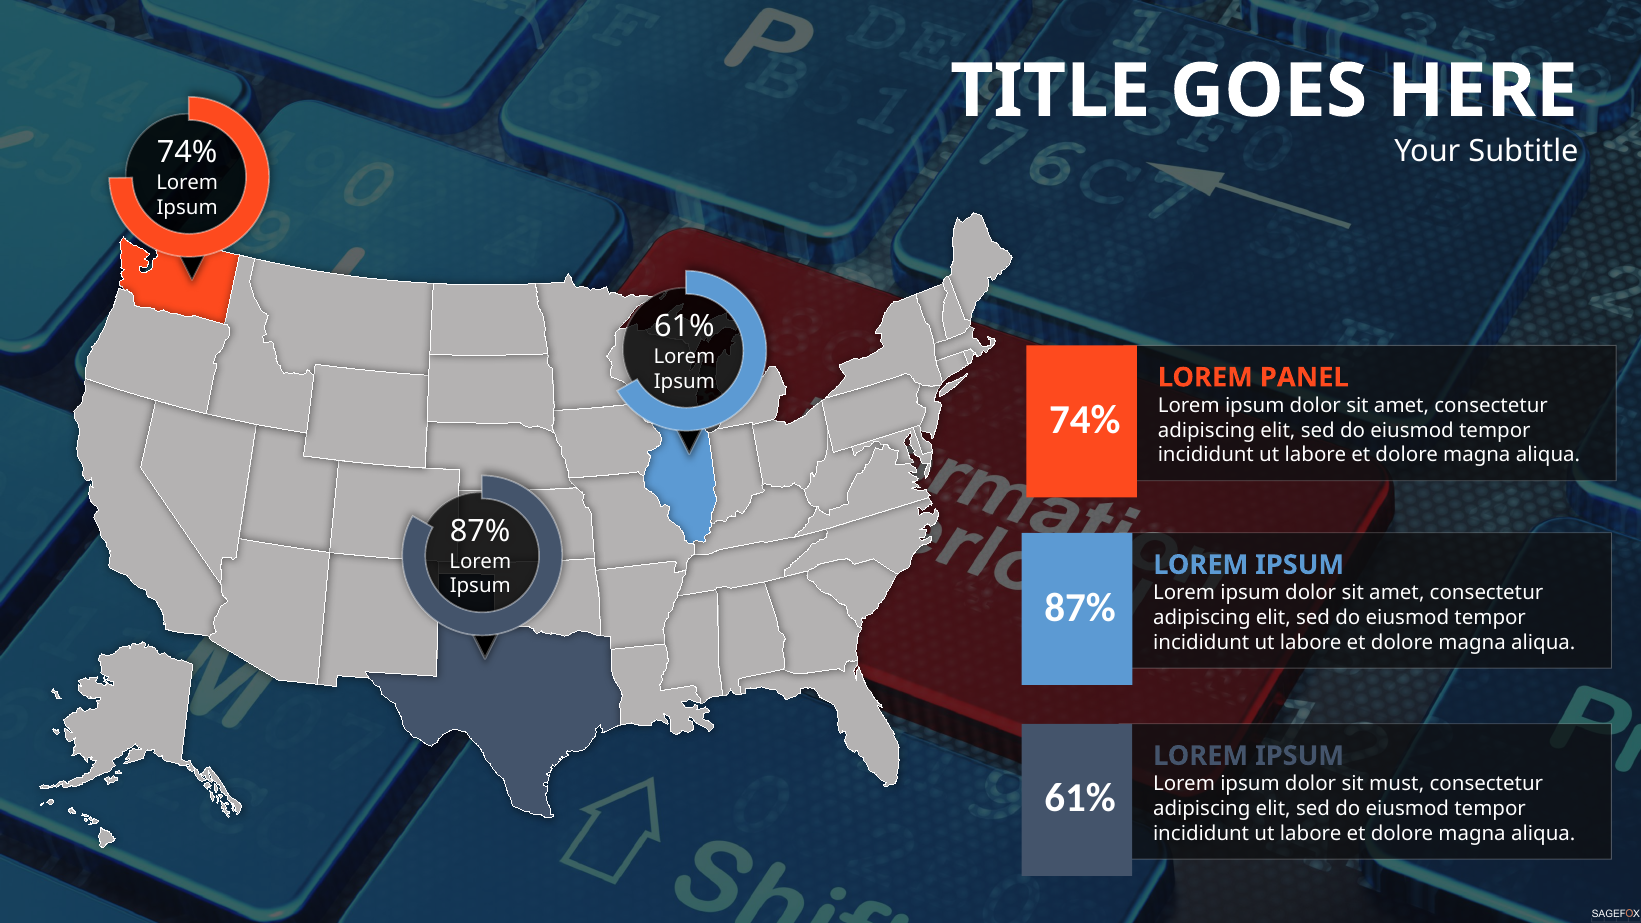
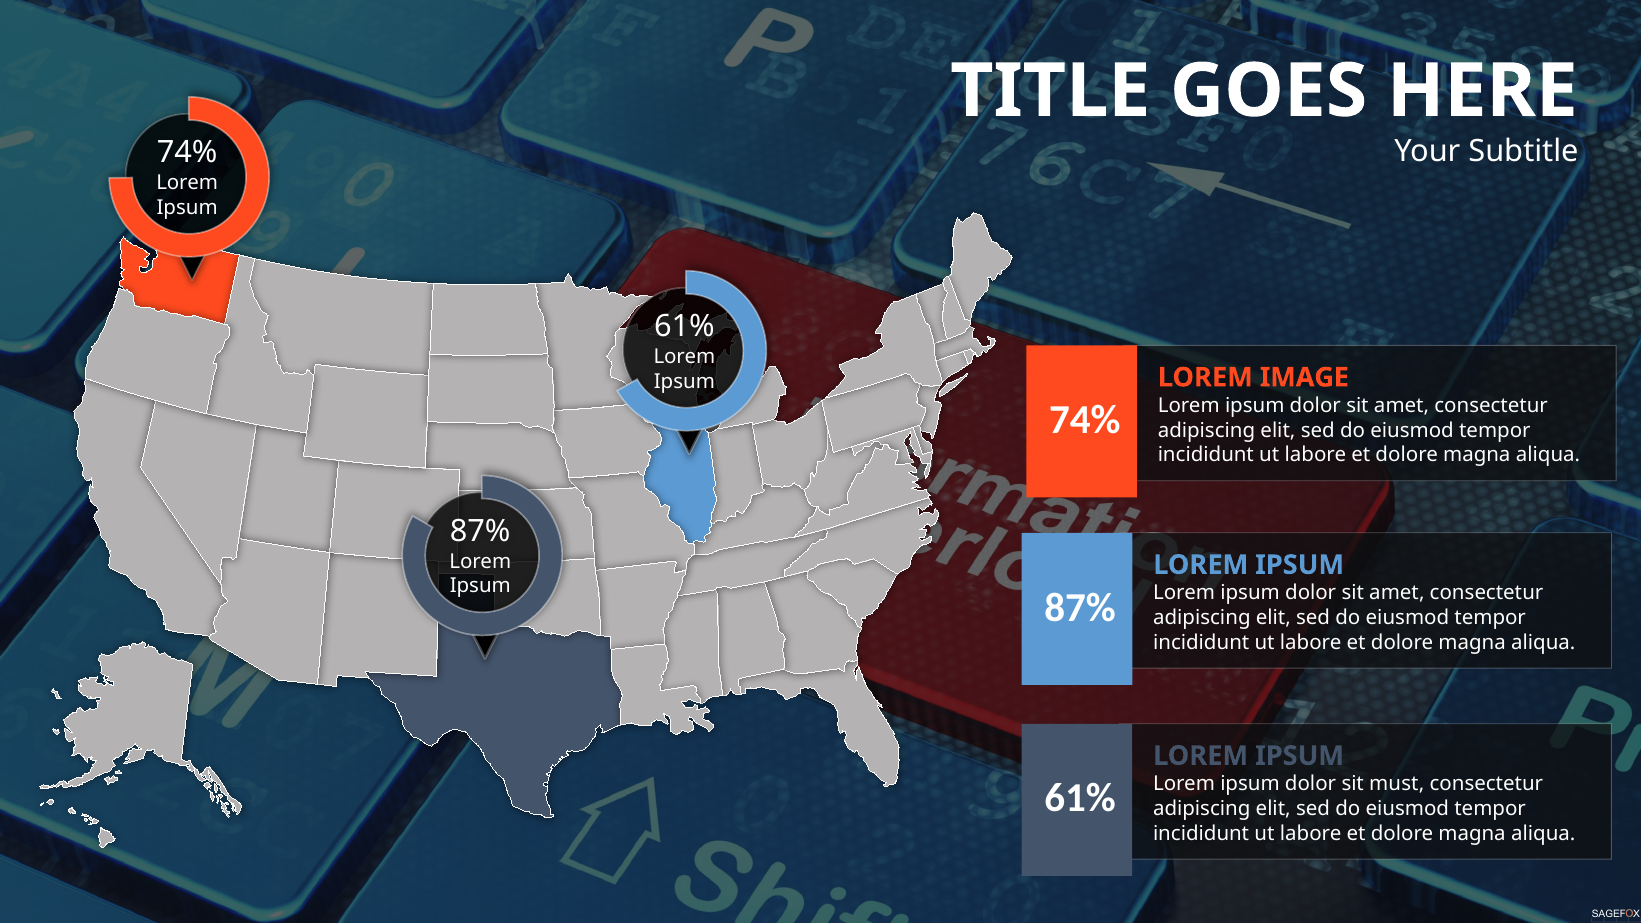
PANEL: PANEL -> IMAGE
